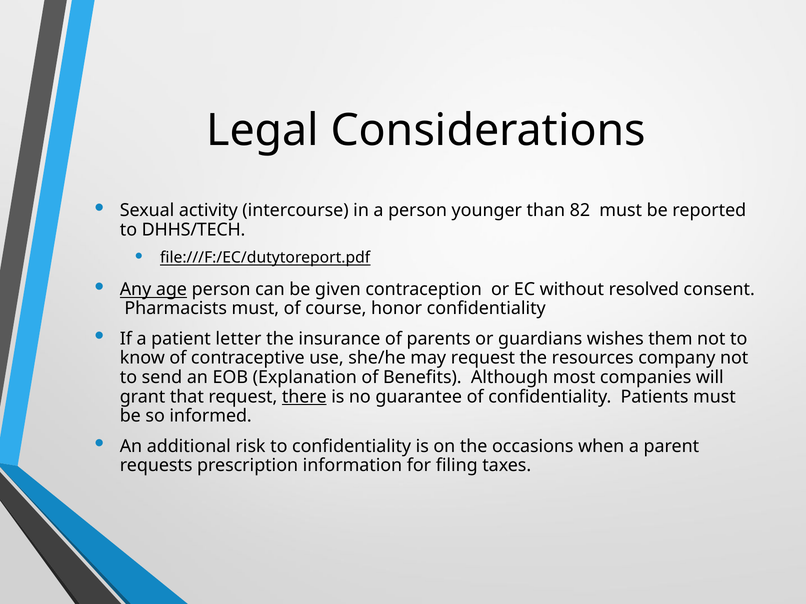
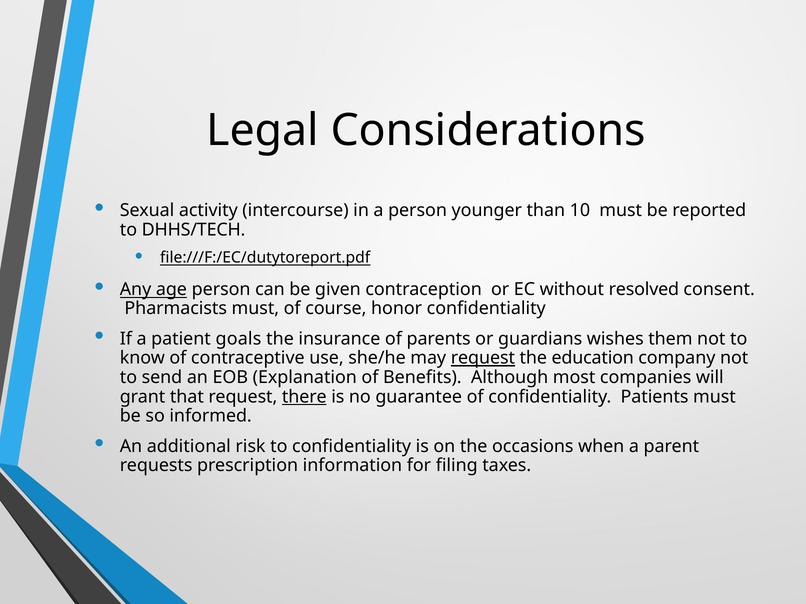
82: 82 -> 10
letter: letter -> goals
request at (483, 358) underline: none -> present
resources: resources -> education
